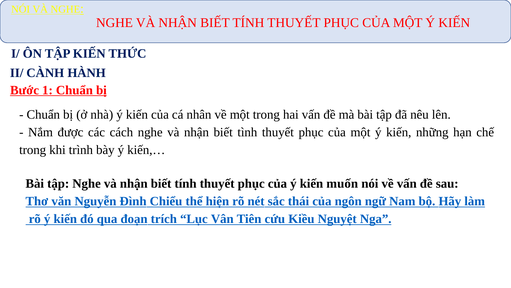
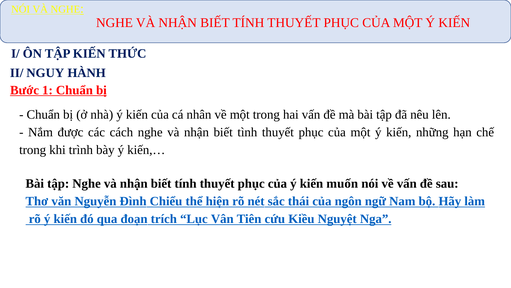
CÀNH: CÀNH -> NGUY
